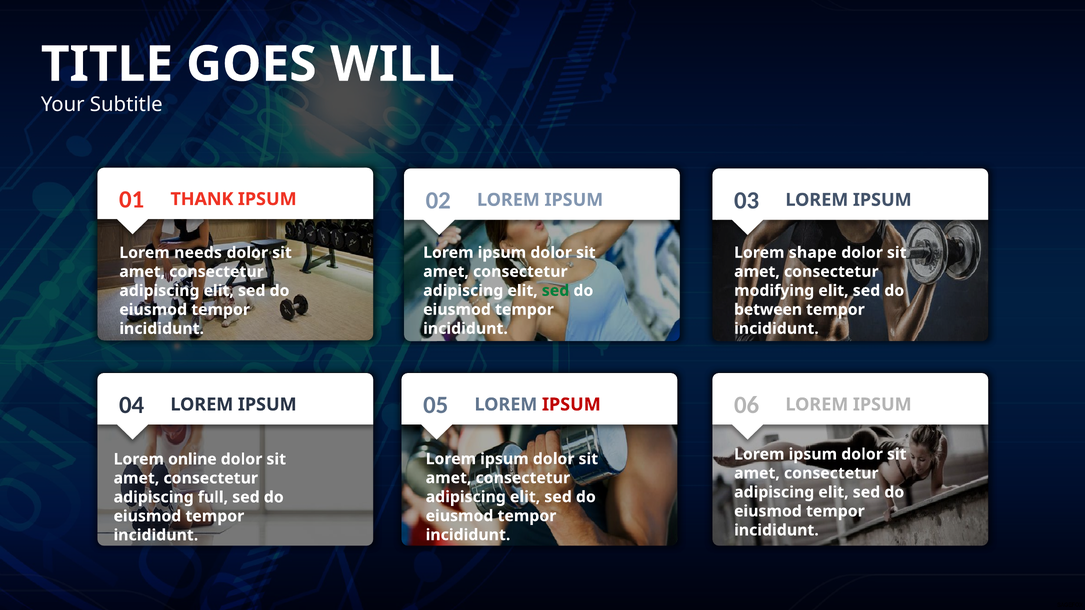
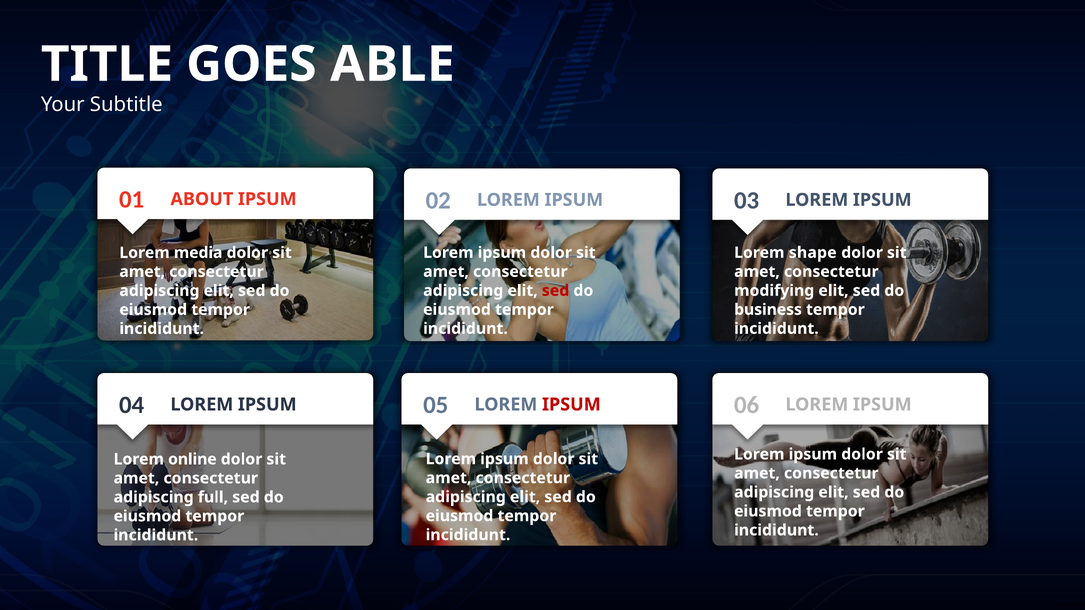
WILL: WILL -> ABLE
THANK: THANK -> ABOUT
needs: needs -> media
sed at (556, 291) colour: green -> red
between: between -> business
